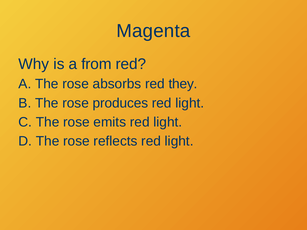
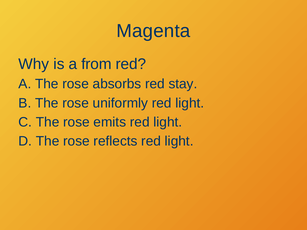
they: they -> stay
produces: produces -> uniformly
